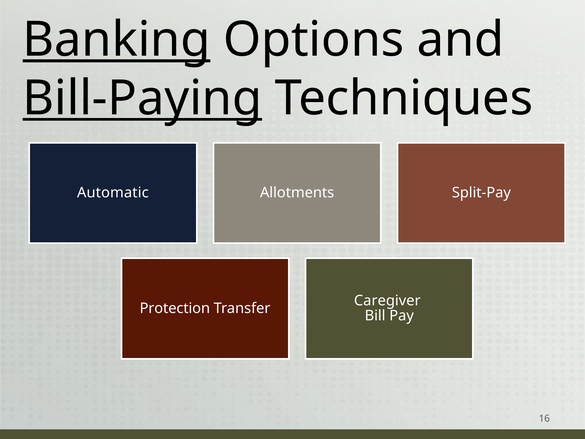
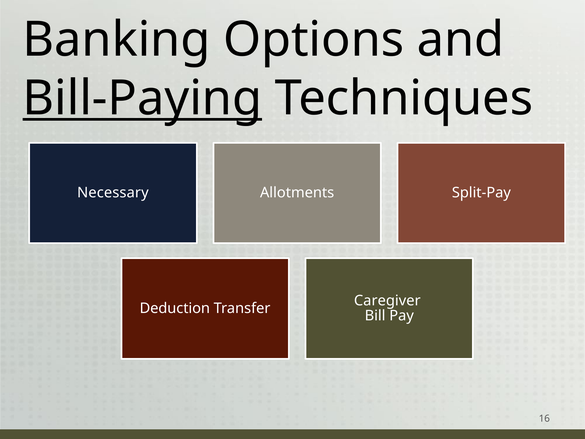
Banking underline: present -> none
Automatic: Automatic -> Necessary
Protection: Protection -> Deduction
